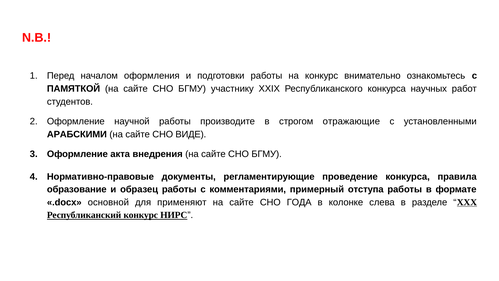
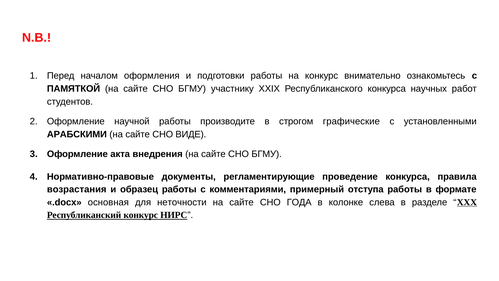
отражающие: отражающие -> графические
образование: образование -> возрастания
основной: основной -> основная
применяют: применяют -> неточности
